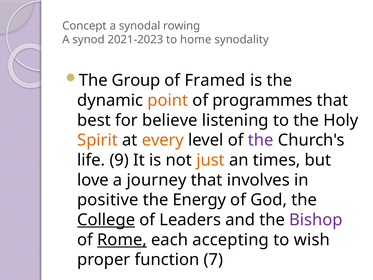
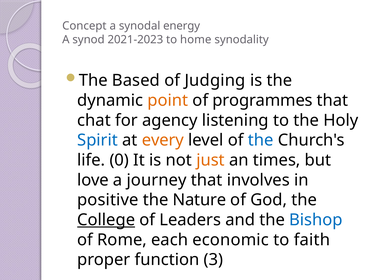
rowing: rowing -> energy
Group: Group -> Based
Framed: Framed -> Judging
best: best -> chat
believe: believe -> agency
Spirit colour: orange -> blue
the at (261, 140) colour: purple -> blue
9: 9 -> 0
Energy: Energy -> Nature
Bishop colour: purple -> blue
Rome underline: present -> none
accepting: accepting -> economic
wish: wish -> faith
7: 7 -> 3
